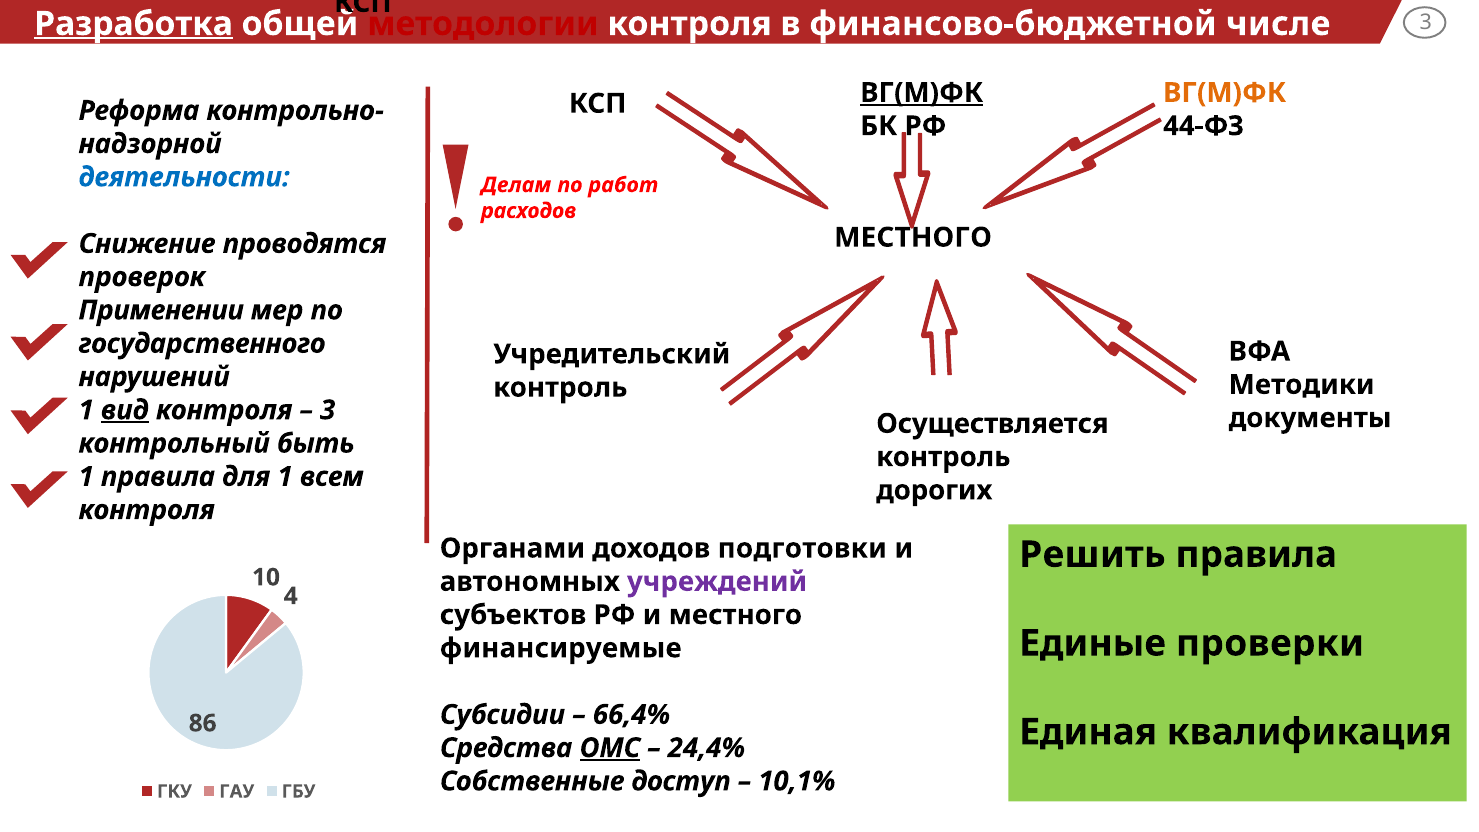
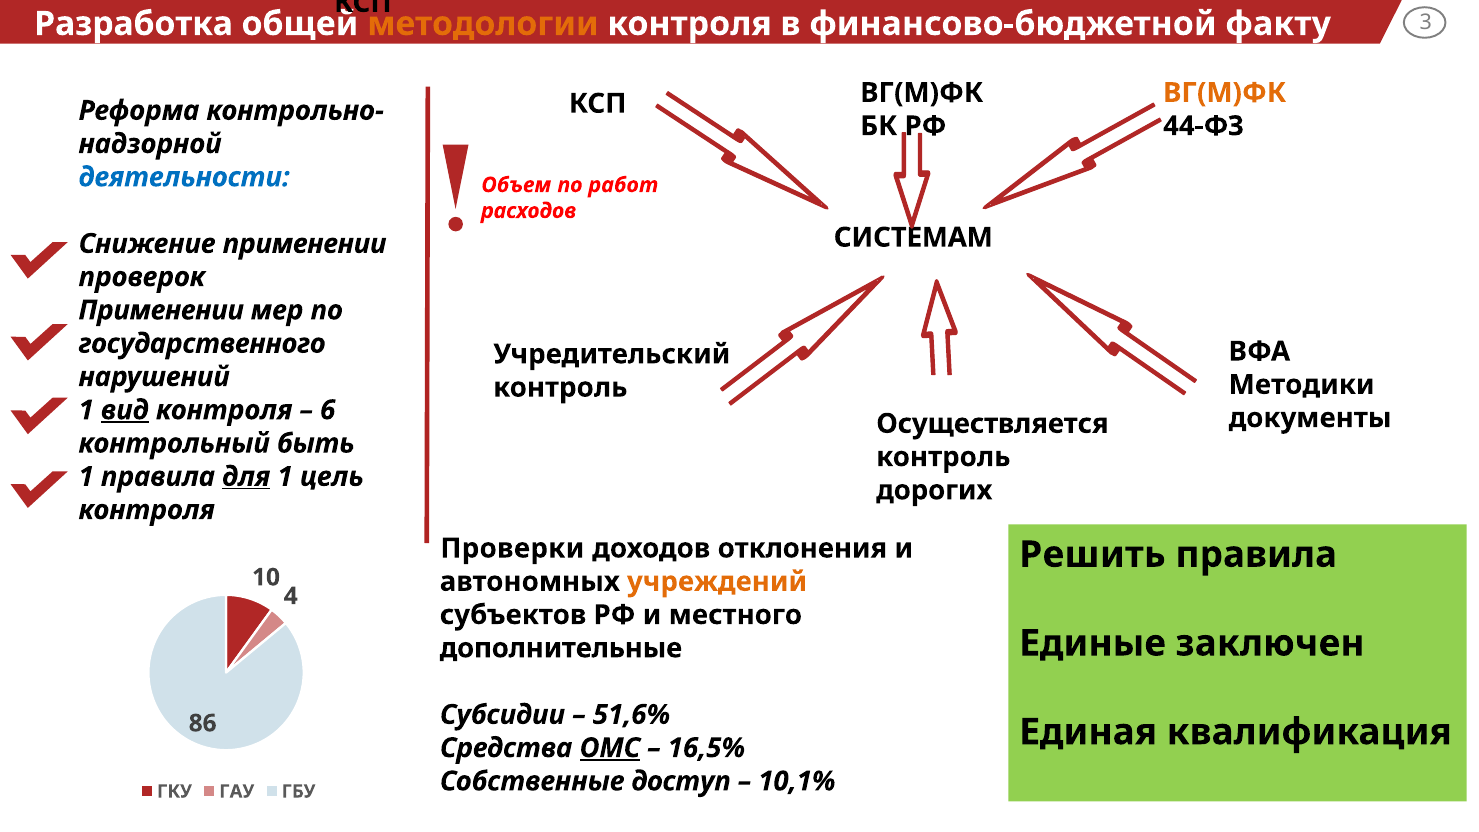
Разработка underline: present -> none
методологии colour: red -> orange
числе: числе -> факту
ВГ(М)ФК at (922, 93) underline: present -> none
Делам: Делам -> Объем
МЕСТНОГО at (913, 237): МЕСТНОГО -> СИСТЕМАМ
Снижение проводятся: проводятся -> применении
3 at (328, 410): 3 -> 6
для underline: none -> present
всем: всем -> цель
Органами: Органами -> Проверки
подготовки: подготовки -> отклонения
учреждений colour: purple -> orange
проверки: проверки -> заключен
финансируемые: финансируемые -> дополнительные
66,4%: 66,4% -> 51,6%
24,4%: 24,4% -> 16,5%
